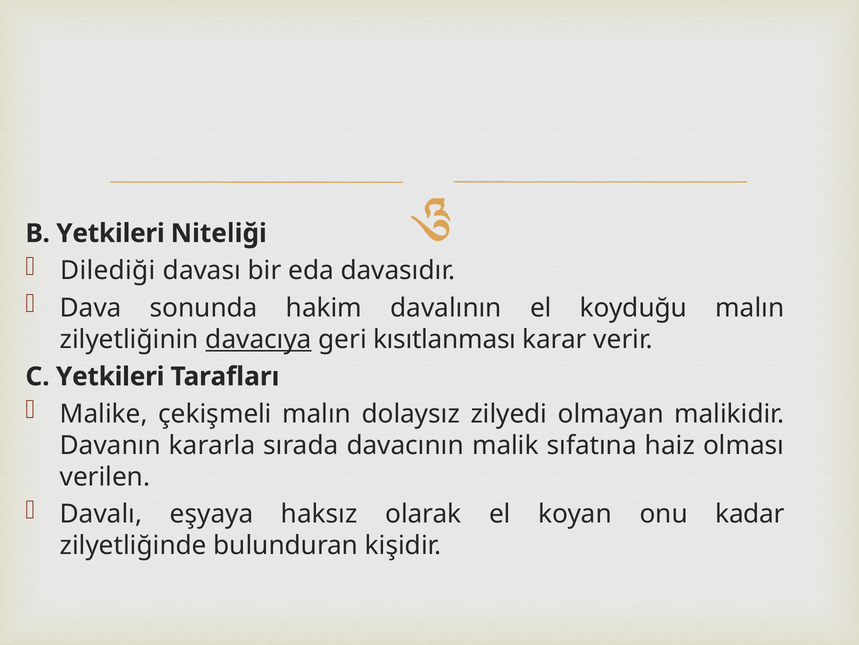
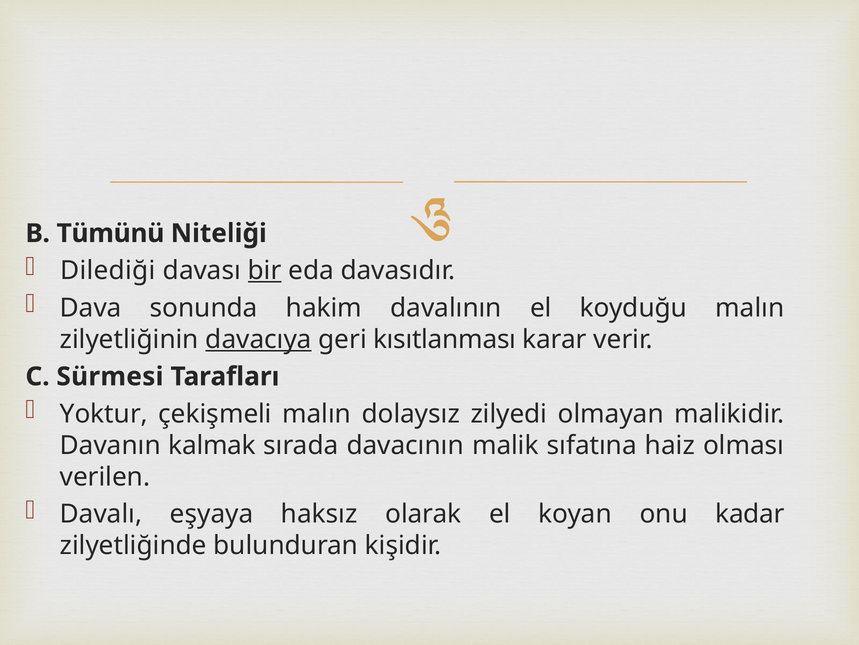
B Yetkileri: Yetkileri -> Tümünü
bir underline: none -> present
C Yetkileri: Yetkileri -> Sürmesi
Malike: Malike -> Yoktur
kararla: kararla -> kalmak
